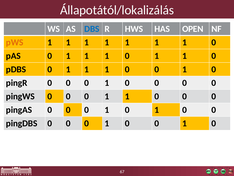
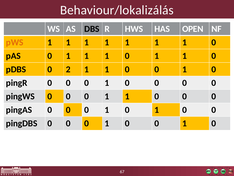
Állapotától/lokalizálás: Állapotától/lokalizálás -> Behaviour/lokalizálás
DBS colour: blue -> black
pDBS 0 1: 1 -> 2
